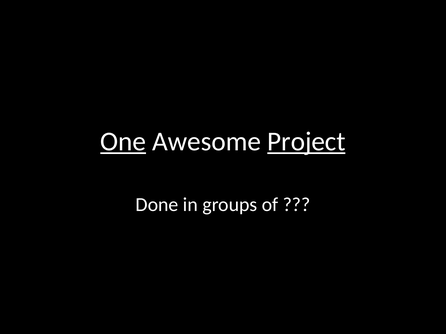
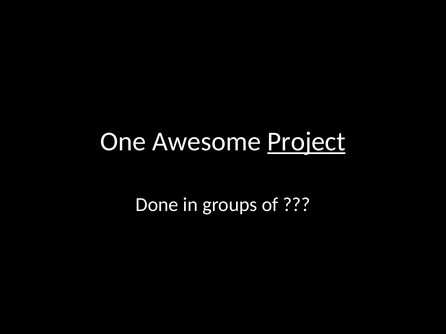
One underline: present -> none
